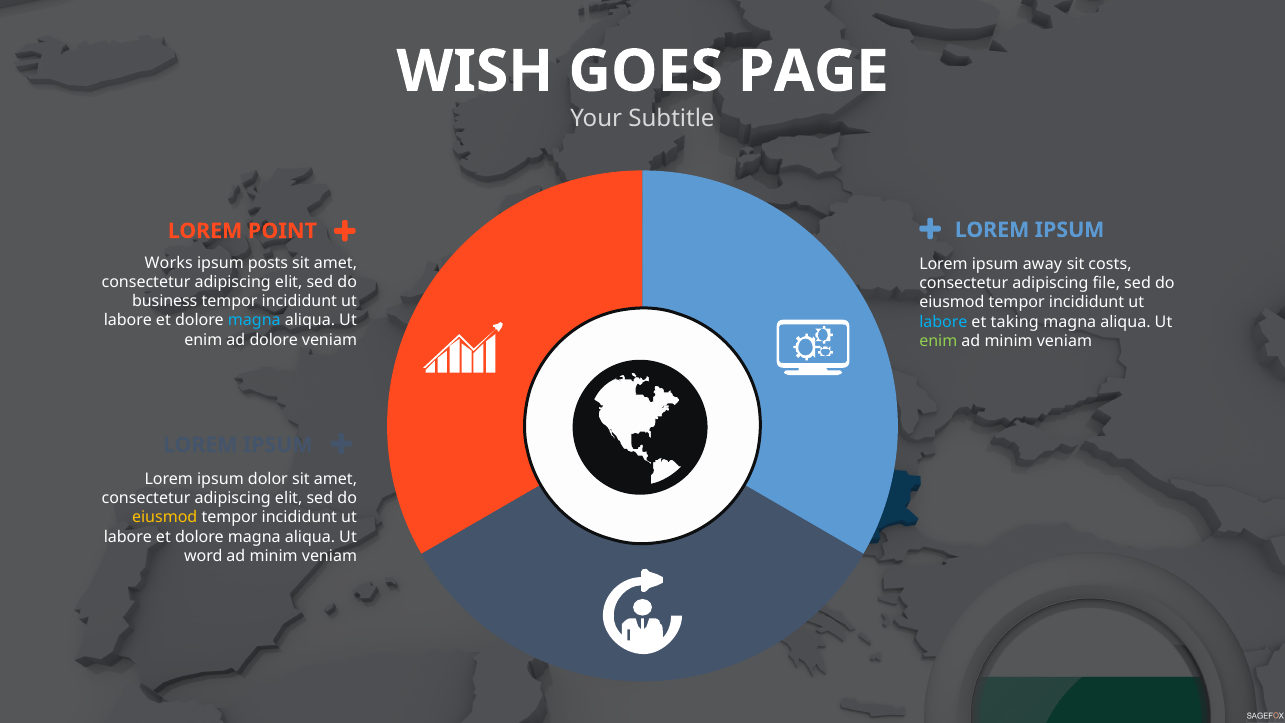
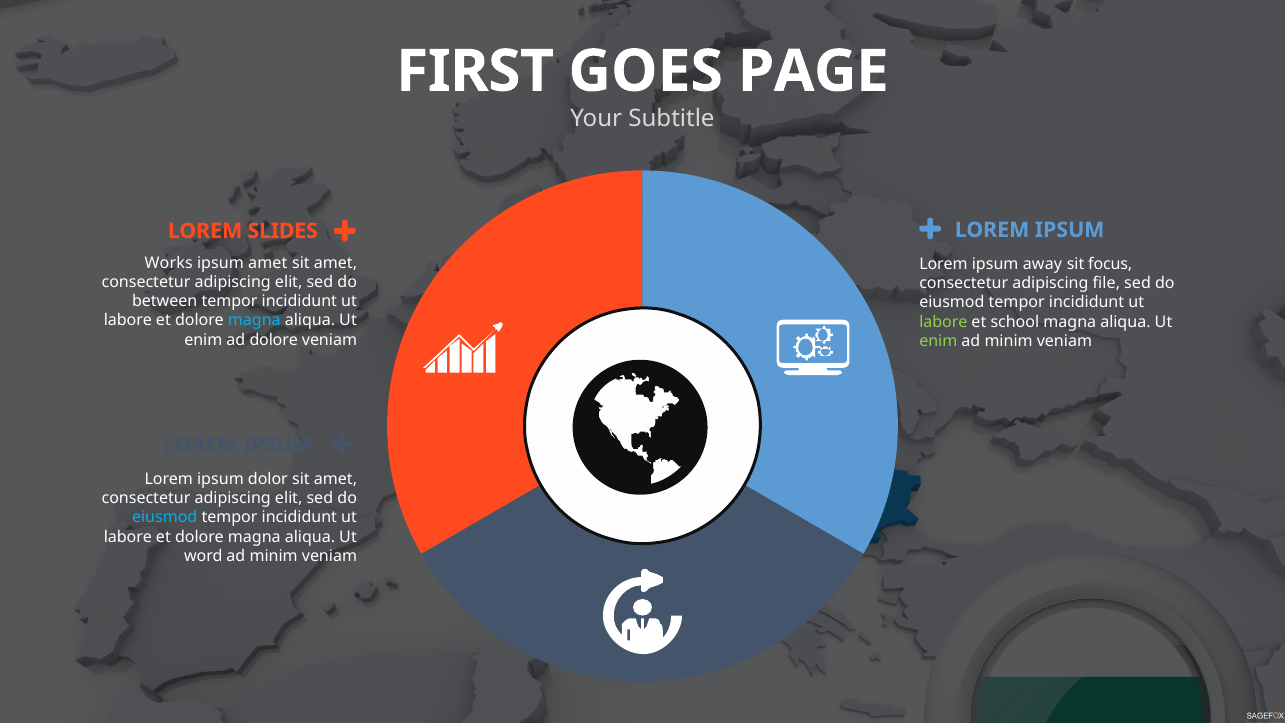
WISH: WISH -> FIRST
POINT: POINT -> SLIDES
ipsum posts: posts -> amet
costs: costs -> focus
business: business -> between
labore at (943, 322) colour: light blue -> light green
taking: taking -> school
eiusmod at (165, 517) colour: yellow -> light blue
